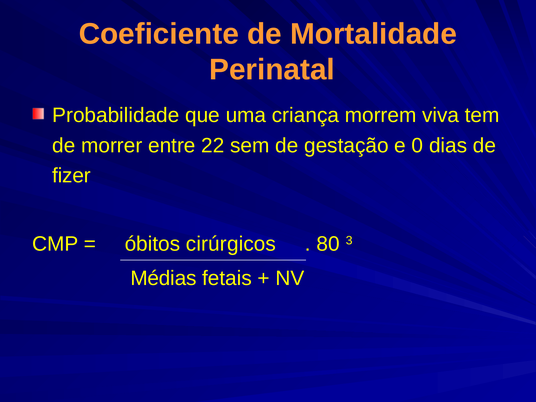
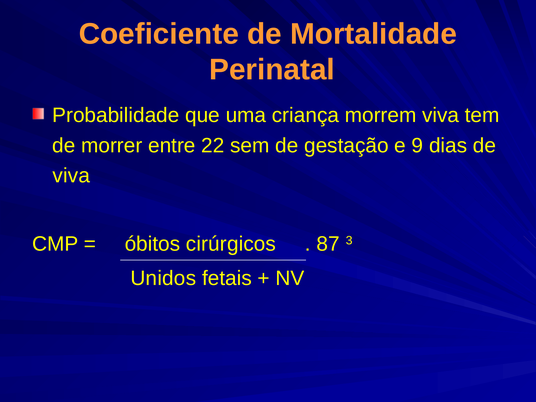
0: 0 -> 9
fizer at (71, 176): fizer -> viva
80: 80 -> 87
Médias: Médias -> Unidos
